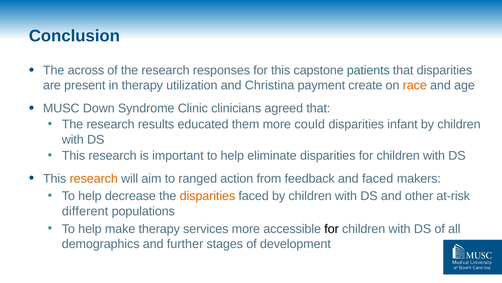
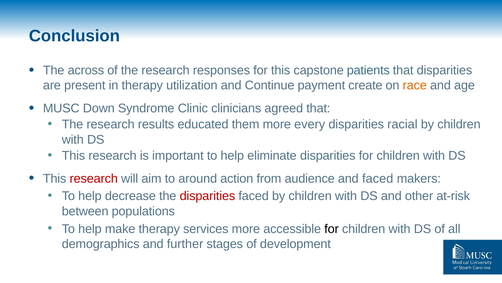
Christina: Christina -> Continue
could: could -> every
infant: infant -> racial
research at (94, 178) colour: orange -> red
ranged: ranged -> around
feedback: feedback -> audience
disparities at (207, 196) colour: orange -> red
different: different -> between
